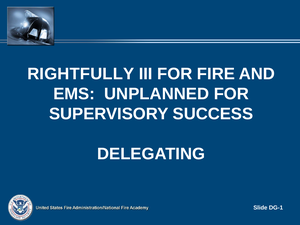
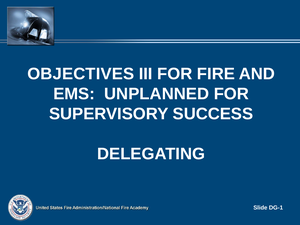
RIGHTFULLY: RIGHTFULLY -> OBJECTIVES
